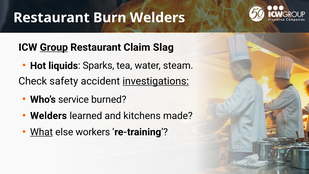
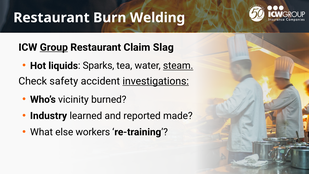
Burn Welders: Welders -> Welding
steam underline: none -> present
service: service -> vicinity
Welders at (49, 116): Welders -> Industry
kitchens: kitchens -> reported
What underline: present -> none
